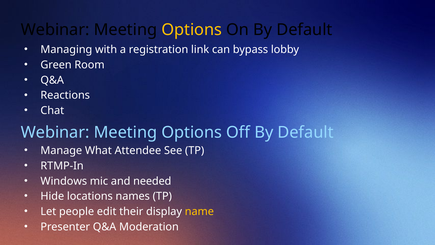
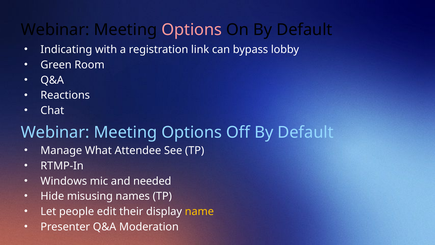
Options at (192, 30) colour: yellow -> pink
Managing: Managing -> Indicating
locations: locations -> misusing
